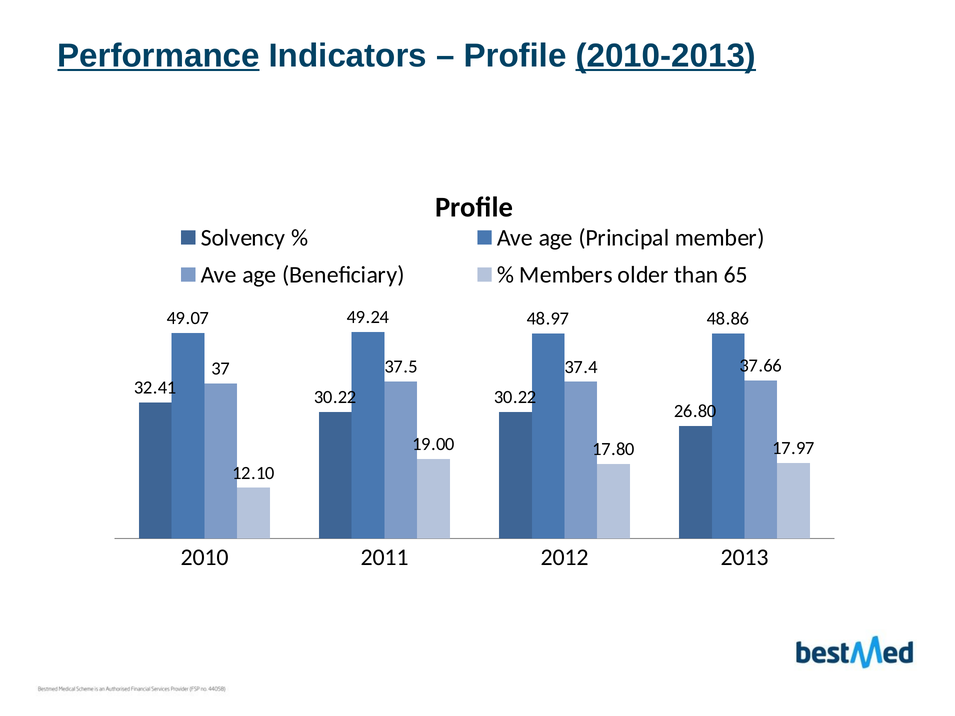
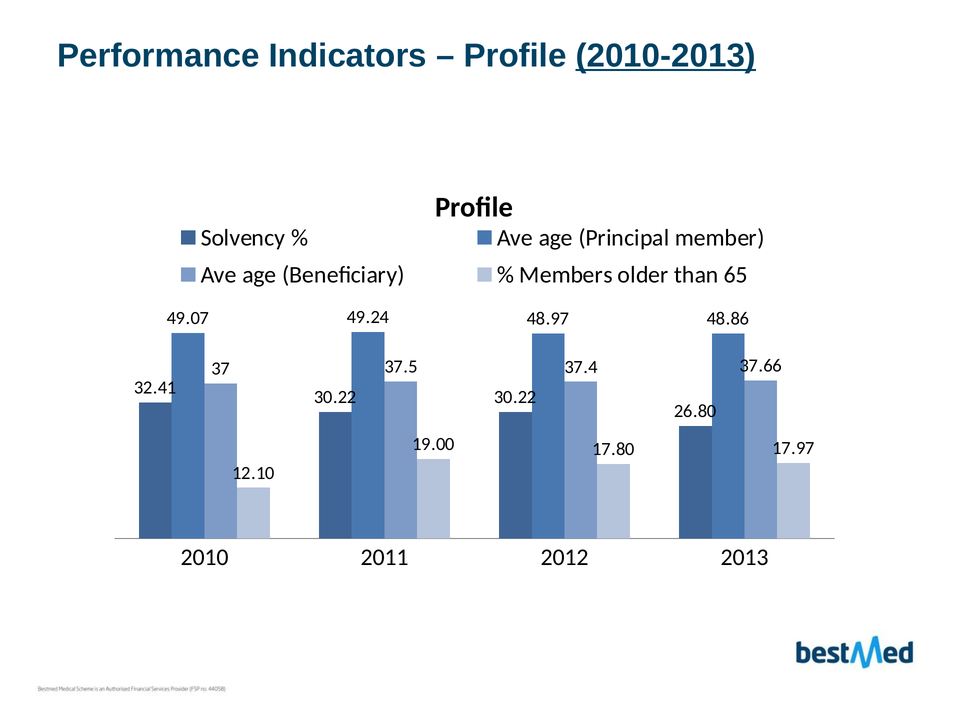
Performance underline: present -> none
